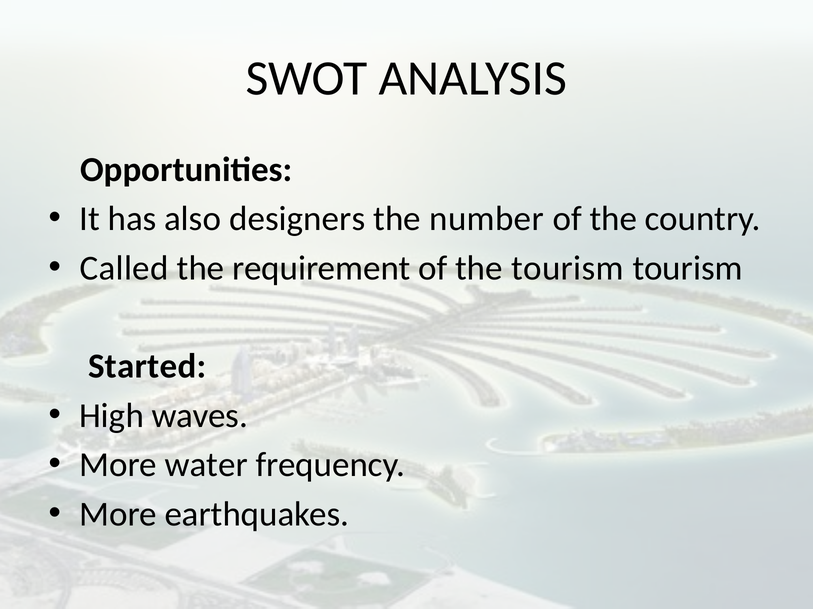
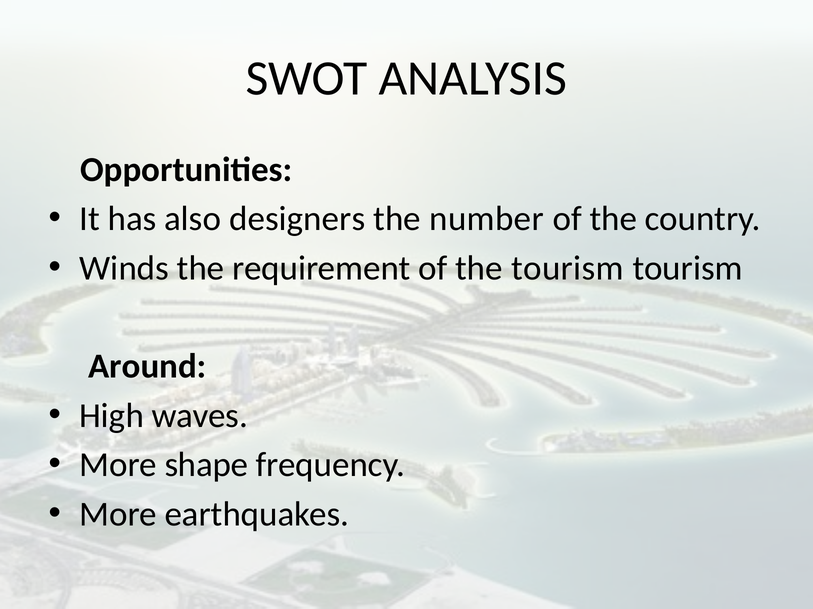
Called: Called -> Winds
Started: Started -> Around
water: water -> shape
